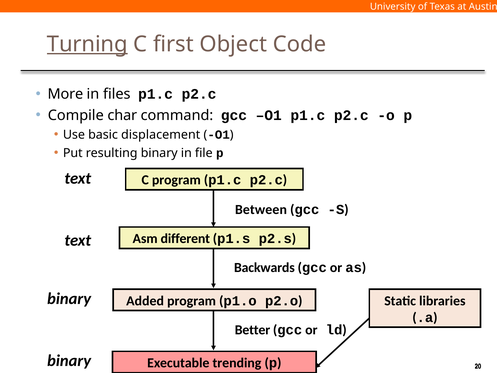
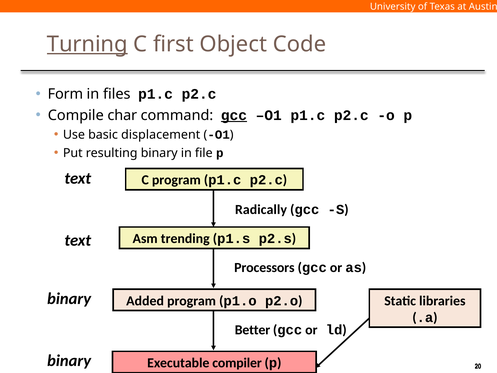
More: More -> Form
gcc at (234, 115) underline: none -> present
Between: Between -> Radically
different: different -> trending
Backwards: Backwards -> Processors
trending: trending -> compiler
